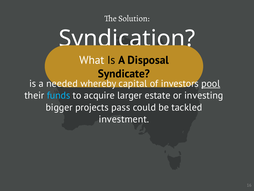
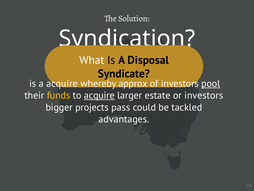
a needed: needed -> acquire
capital: capital -> approx
funds colour: light blue -> yellow
acquire at (99, 95) underline: none -> present
or investing: investing -> investors
investment: investment -> advantages
